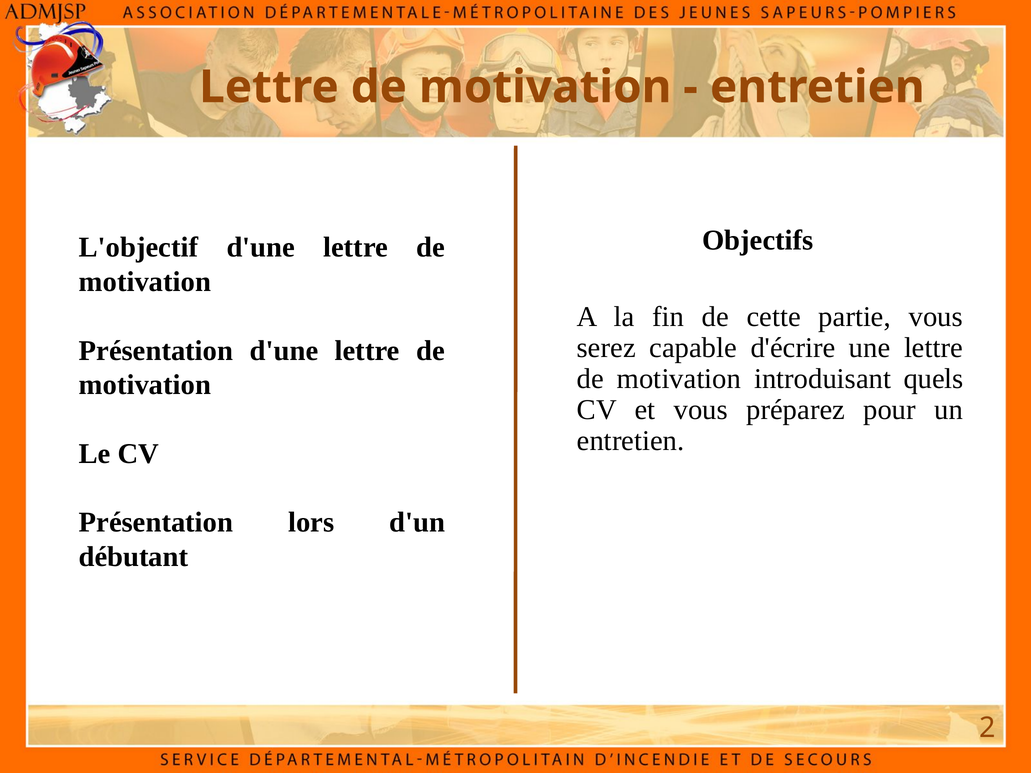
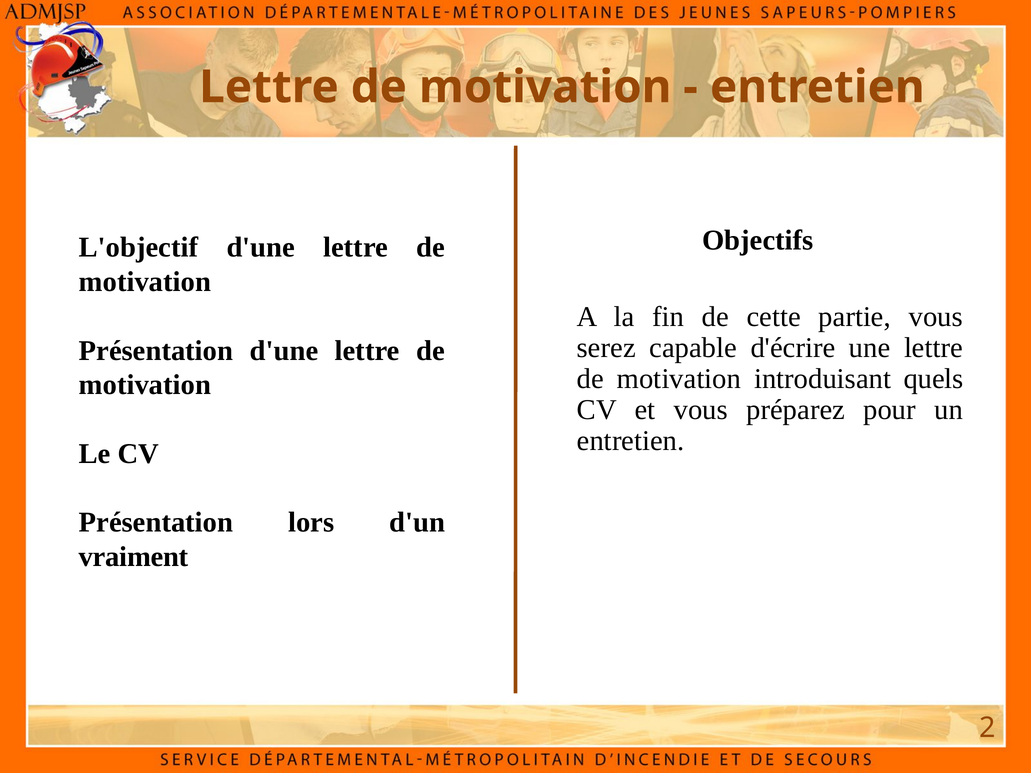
débutant: débutant -> vraiment
